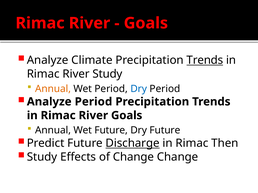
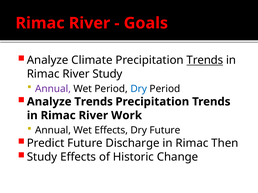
Annual at (53, 89) colour: orange -> purple
Analyze Period: Period -> Trends
River Goals: Goals -> Work
Wet Future: Future -> Effects
Discharge underline: present -> none
of Change: Change -> Historic
